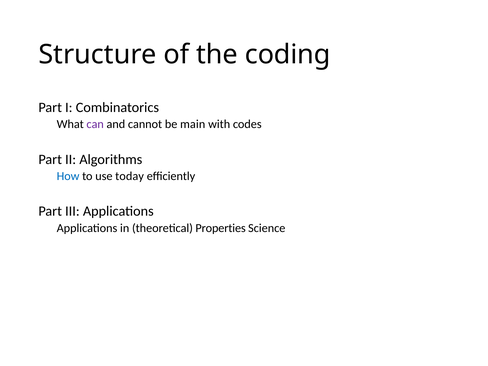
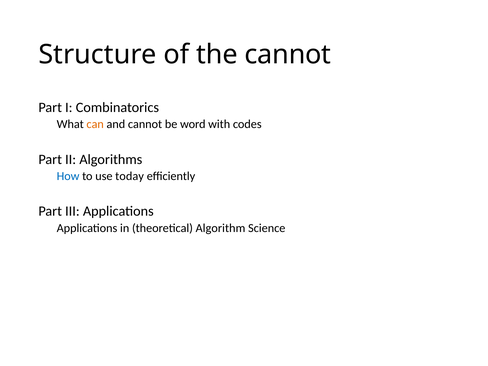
the coding: coding -> cannot
can colour: purple -> orange
main: main -> word
Properties: Properties -> Algorithm
